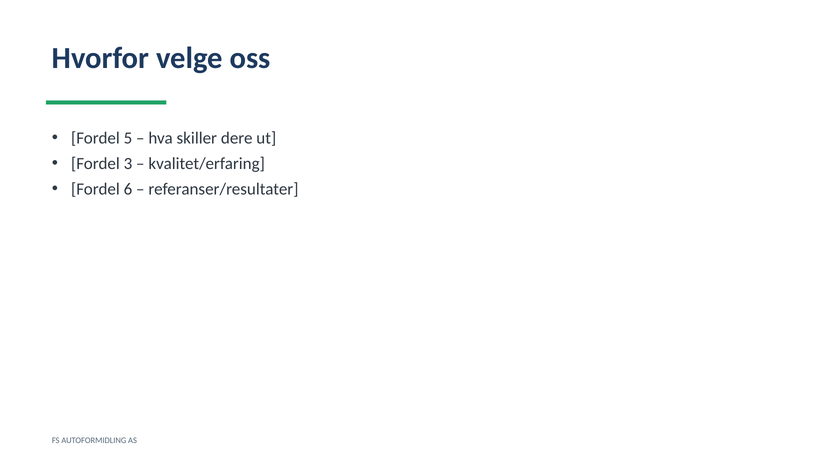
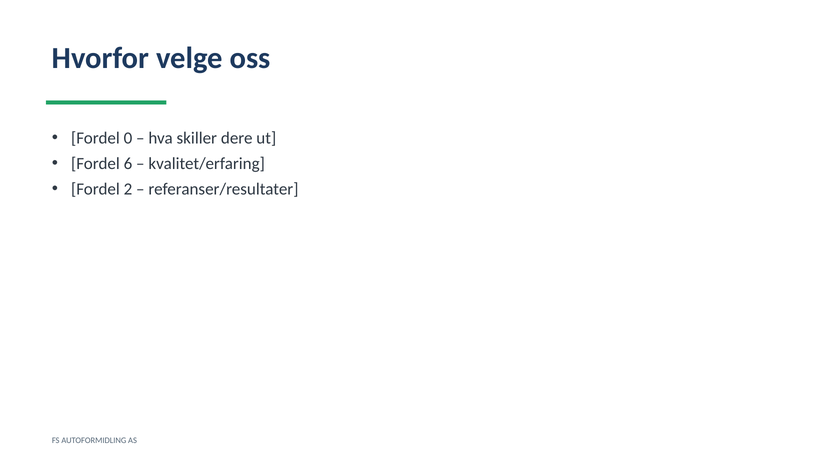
5: 5 -> 0
3: 3 -> 6
6: 6 -> 2
